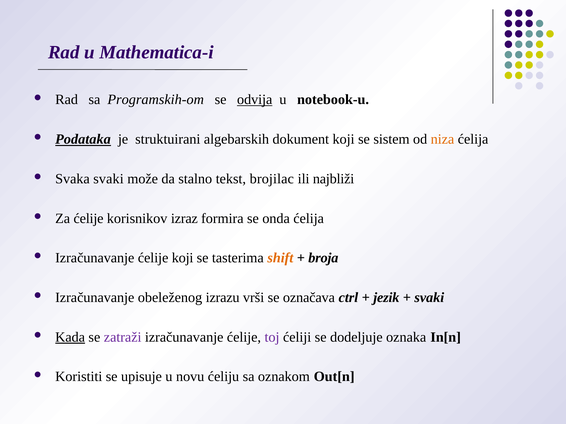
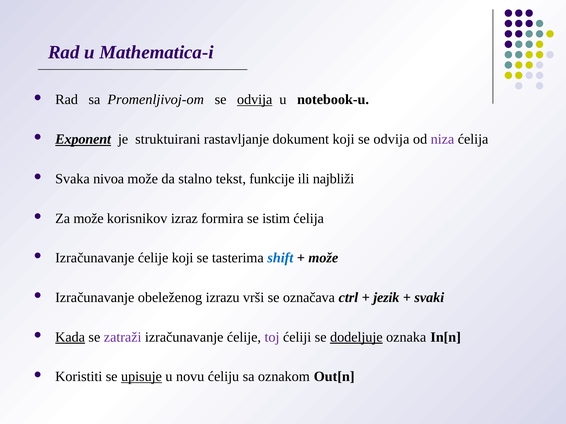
Programskih-om: Programskih-om -> Promenljivoj-om
Podataka: Podataka -> Exponent
algebarskih: algebarskih -> rastavljanje
koji se sistem: sistem -> odvija
niza colour: orange -> purple
Svaka svaki: svaki -> nivoa
brojilac: brojilac -> funkcije
Za ćelije: ćelije -> može
onda: onda -> istim
shift colour: orange -> blue
broja at (323, 258): broja -> može
dodeljuje underline: none -> present
upisuje underline: none -> present
